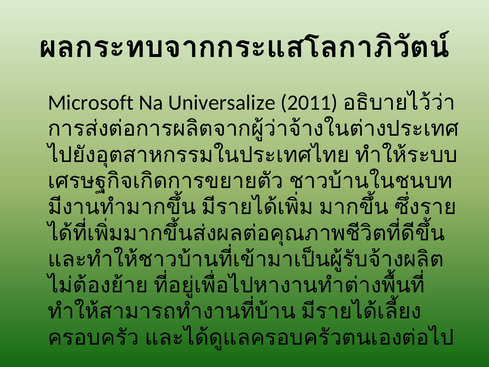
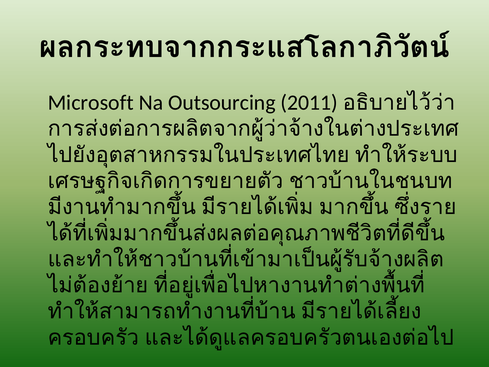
Universalize: Universalize -> Outsourcing
